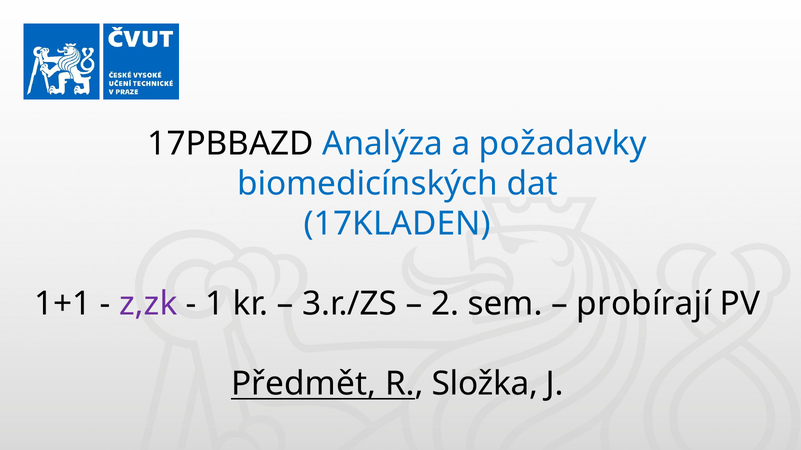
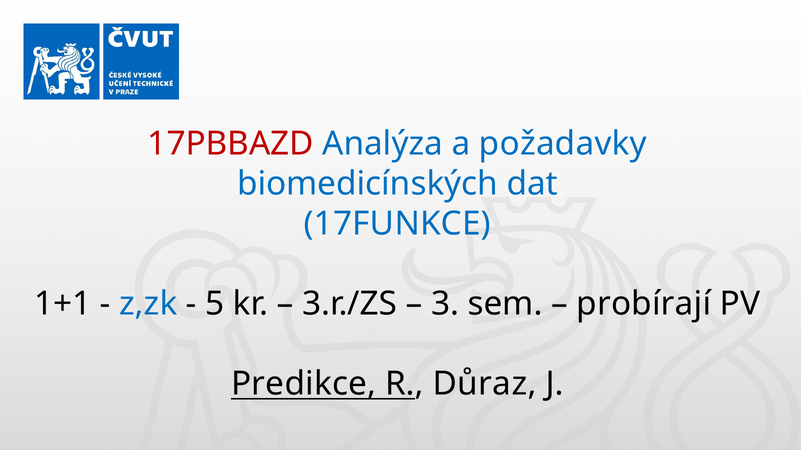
17PBBAZD colour: black -> red
17KLADEN: 17KLADEN -> 17FUNKCE
z,zk colour: purple -> blue
1: 1 -> 5
2: 2 -> 3
Předmět: Předmět -> Predikce
Složka: Složka -> Důraz
